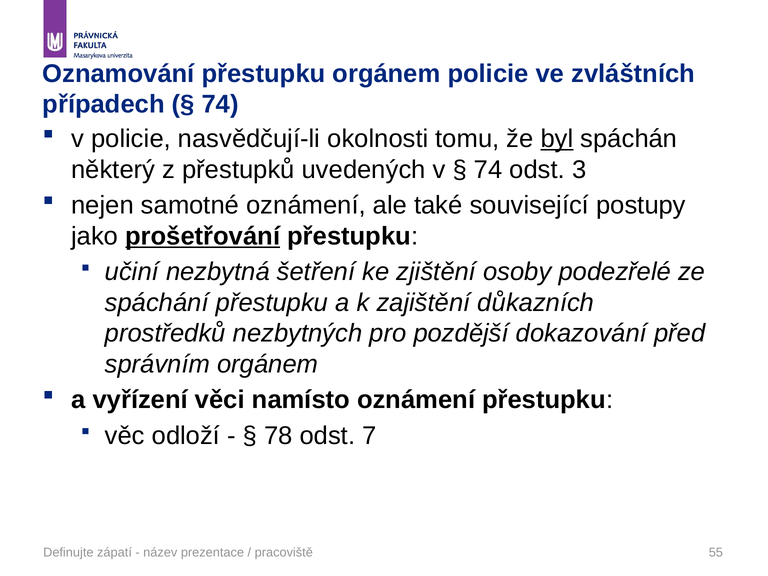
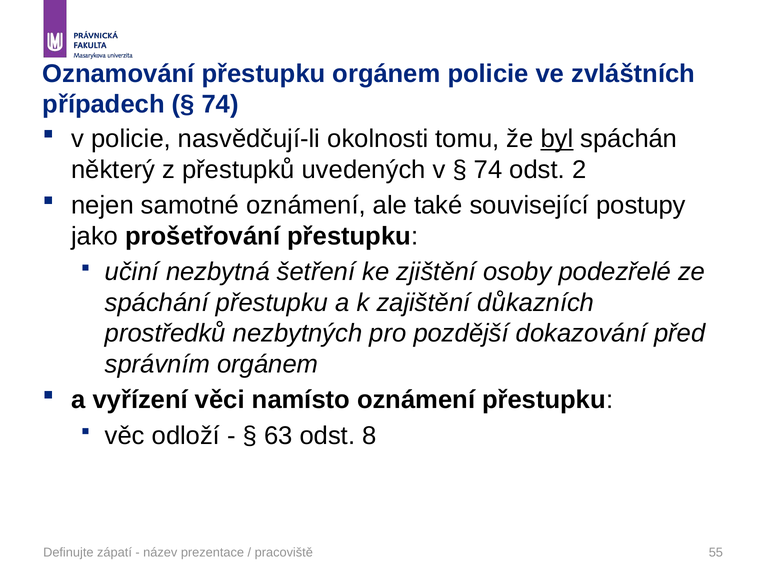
3: 3 -> 2
prošetřování underline: present -> none
78: 78 -> 63
7: 7 -> 8
